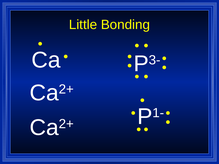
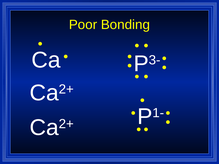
Little: Little -> Poor
